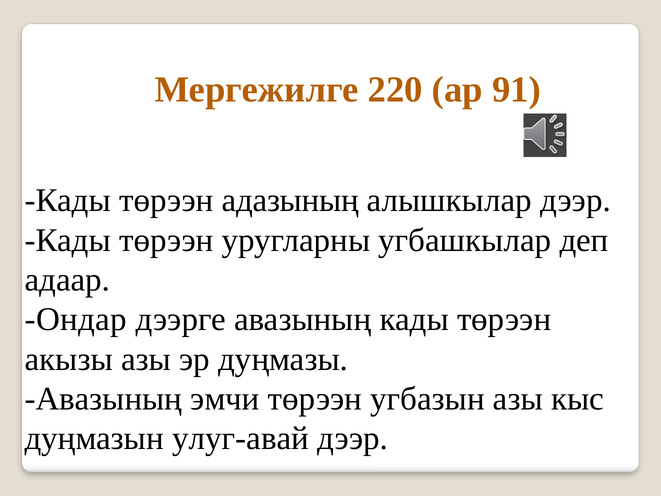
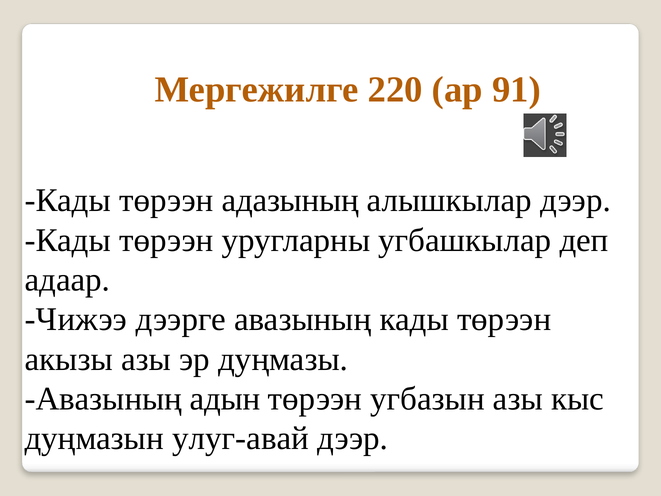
Ондар: Ондар -> Чижээ
эмчи: эмчи -> адын
